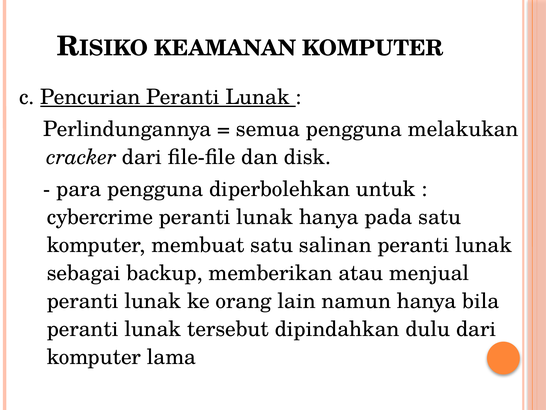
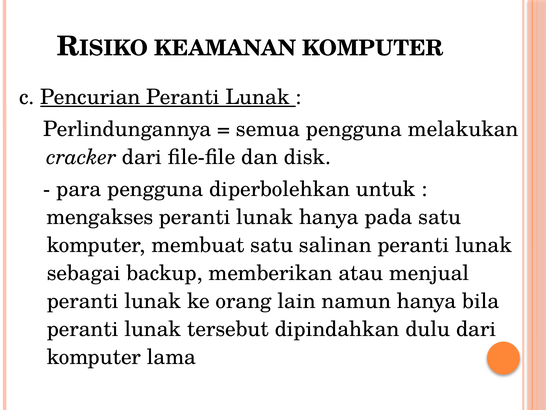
cybercrime: cybercrime -> mengakses
